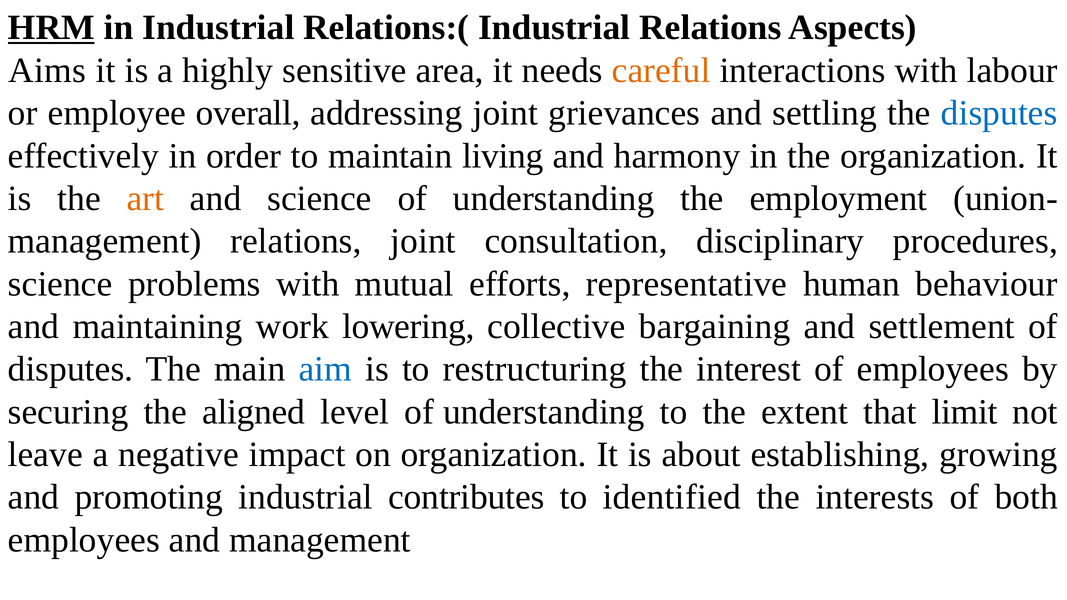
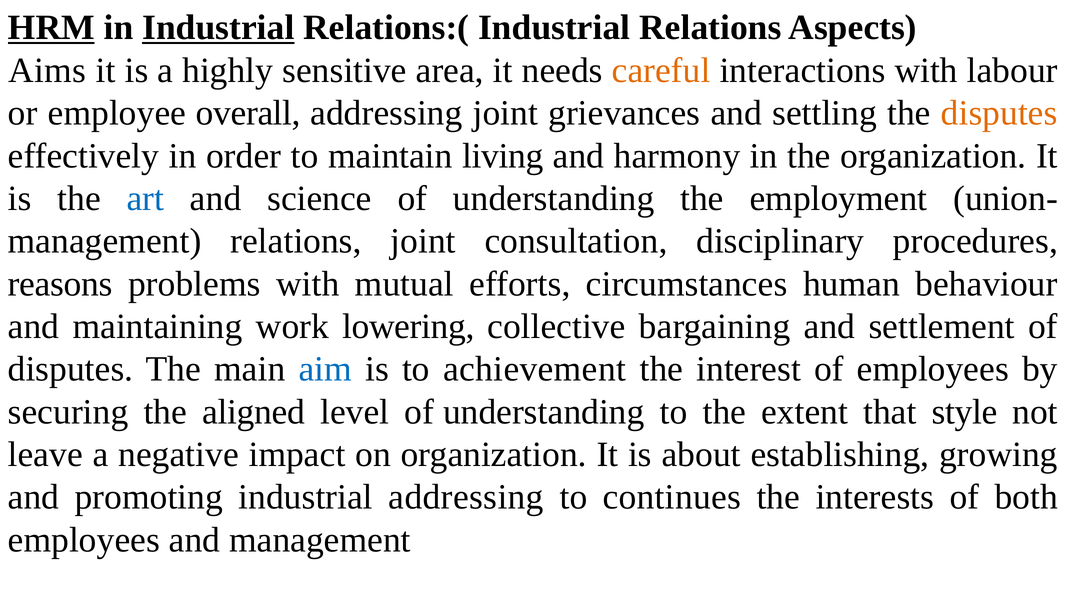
Industrial at (218, 28) underline: none -> present
disputes at (999, 113) colour: blue -> orange
art colour: orange -> blue
science at (60, 284): science -> reasons
representative: representative -> circumstances
restructuring: restructuring -> achievement
limit: limit -> style
industrial contributes: contributes -> addressing
identified: identified -> continues
